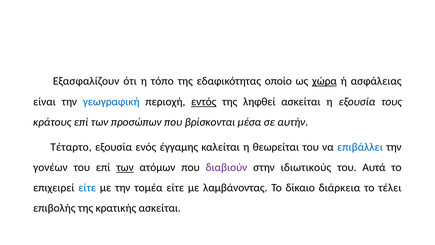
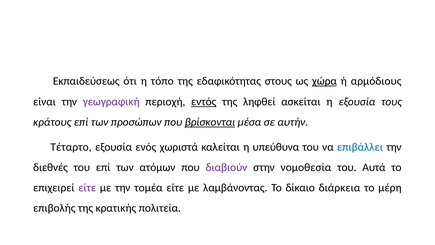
Εξασφαλίζουν: Εξασφαλίζουν -> Εκπαιδεύσεως
οποίο: οποίο -> στους
ασφάλειας: ασφάλειας -> αρμόδιους
γεωγραφική colour: blue -> purple
βρίσκονται underline: none -> present
έγγαμης: έγγαμης -> χωριστά
θεωρείται: θεωρείται -> υπεύθυνα
γονέων: γονέων -> διεθνές
των at (125, 167) underline: present -> none
ιδιωτικούς: ιδιωτικούς -> νομοθεσία
είτε at (87, 188) colour: blue -> purple
τέλει: τέλει -> μέρη
κρατικής ασκείται: ασκείται -> πολιτεία
